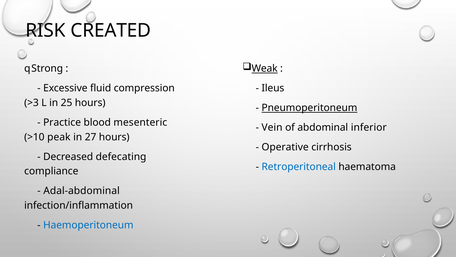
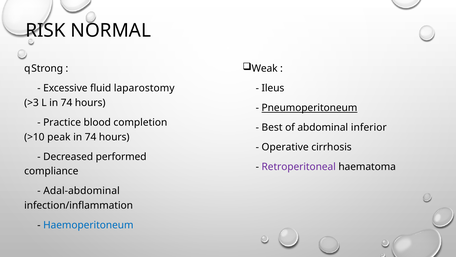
CREATED: CREATED -> NORMAL
Weak underline: present -> none
compression: compression -> laparostomy
L in 25: 25 -> 74
mesenteric: mesenteric -> completion
Vein: Vein -> Best
27 at (91, 137): 27 -> 74
defecating: defecating -> performed
Retroperitoneal colour: blue -> purple
